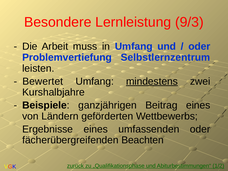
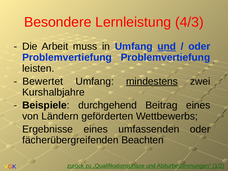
9/3: 9/3 -> 4/3
und at (167, 46) underline: none -> present
Problemvertiefung Selbstlernzentrum: Selbstlernzentrum -> Problemvertiefung
ganzjährigen: ganzjährigen -> durchgehend
